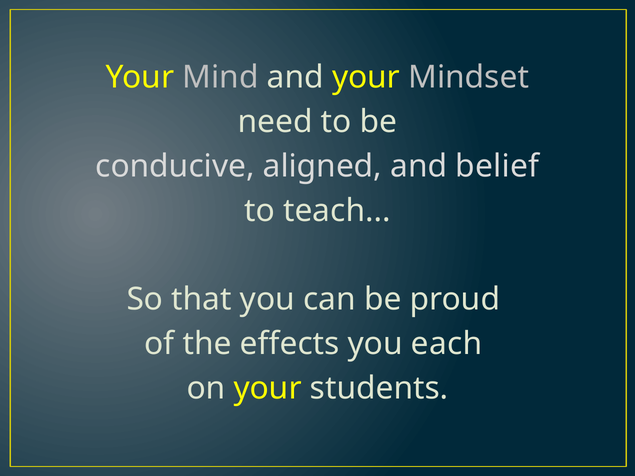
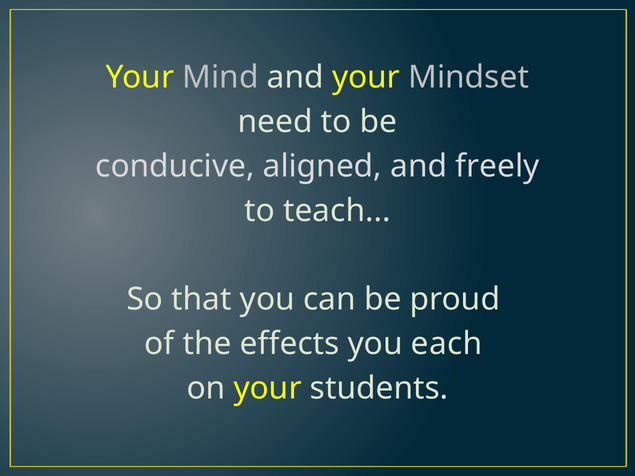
belief: belief -> freely
